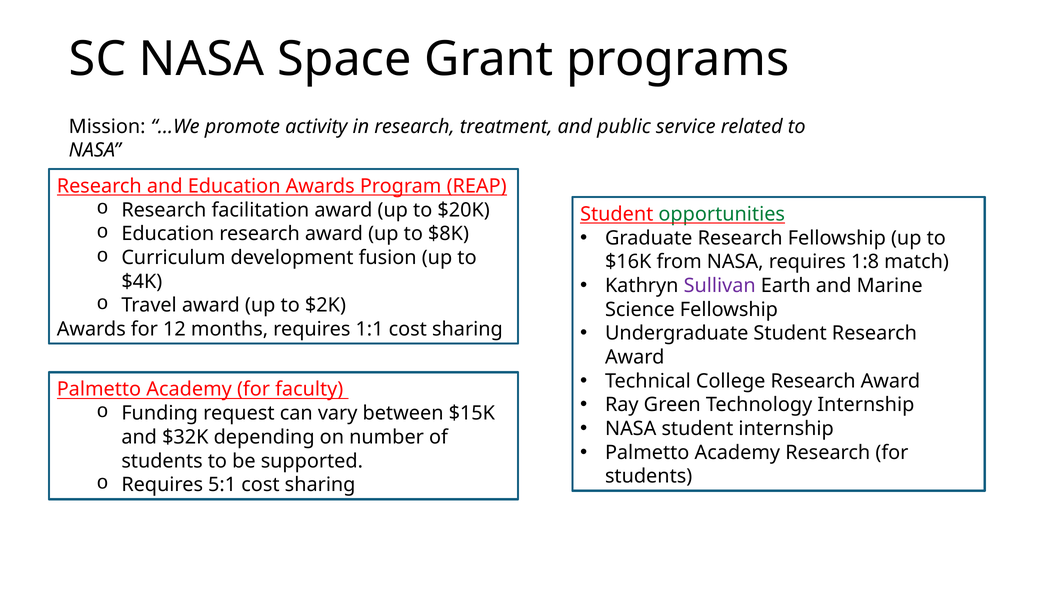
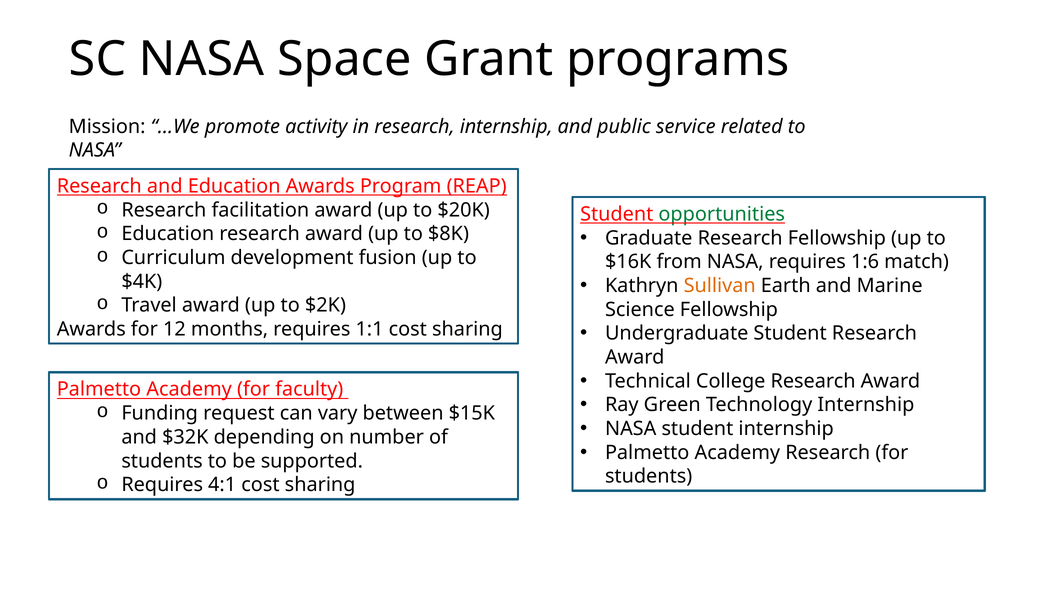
research treatment: treatment -> internship
1:8: 1:8 -> 1:6
Sullivan colour: purple -> orange
5:1: 5:1 -> 4:1
